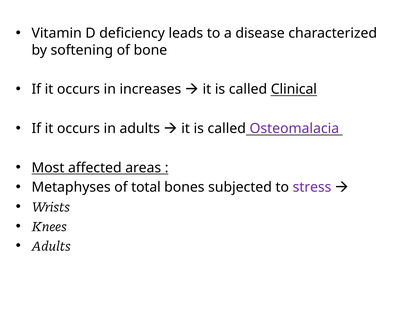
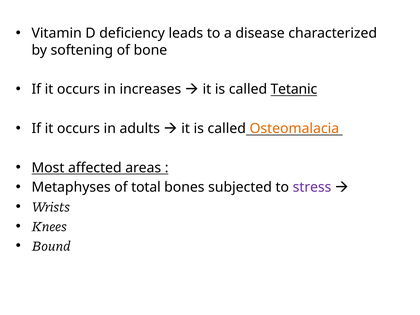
Clinical: Clinical -> Tetanic
Osteomalacia colour: purple -> orange
Adults at (51, 246): Adults -> Bound
